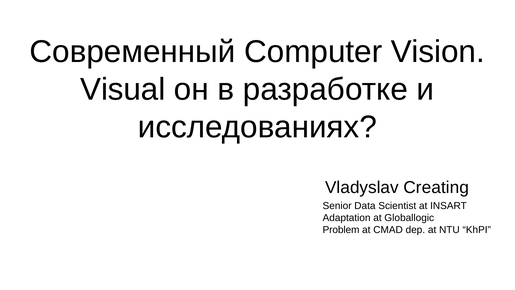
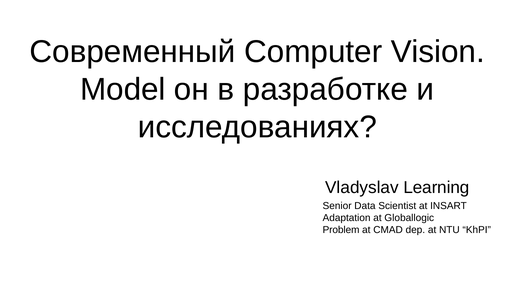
Visual: Visual -> Model
Creating: Creating -> Learning
